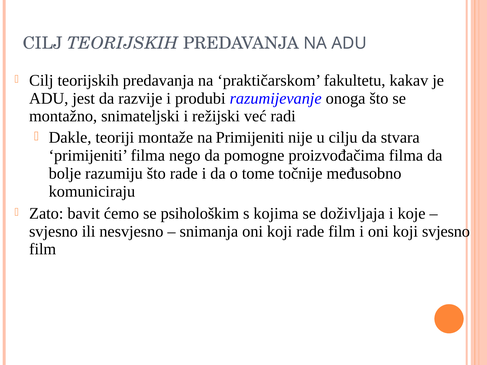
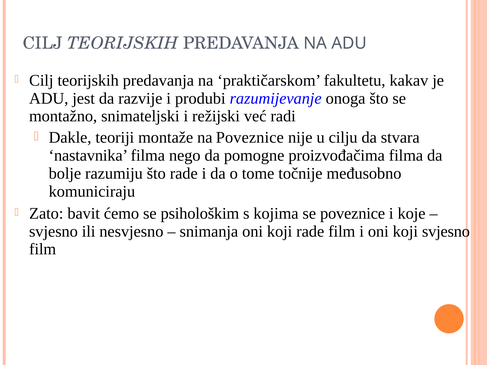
na Primijeniti: Primijeniti -> Poveznice
primijeniti at (88, 156): primijeniti -> nastavnika
se doživljaja: doživljaja -> poveznice
